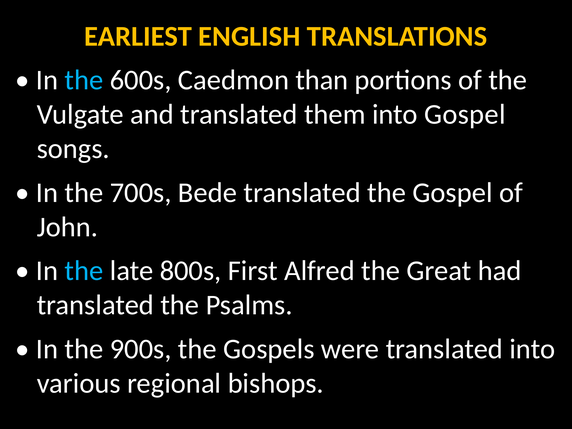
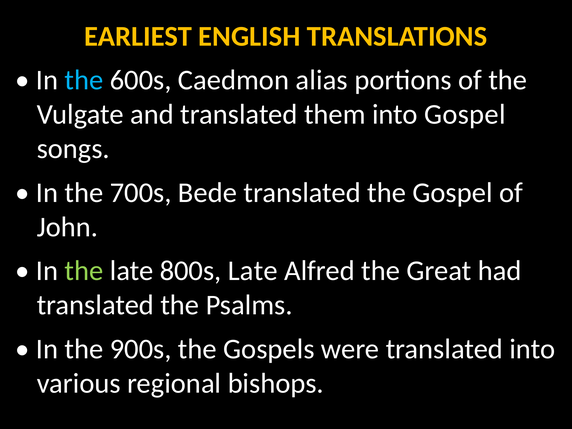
than: than -> alias
the at (84, 271) colour: light blue -> light green
800s First: First -> Late
